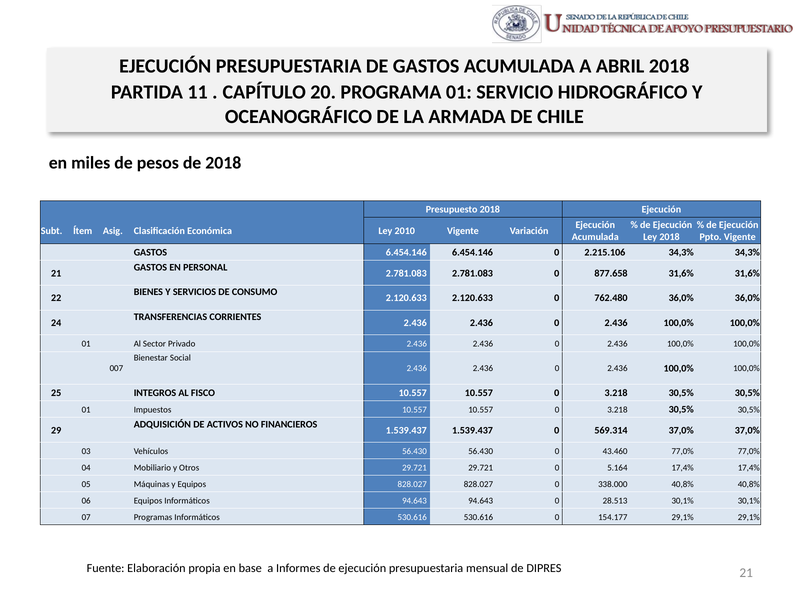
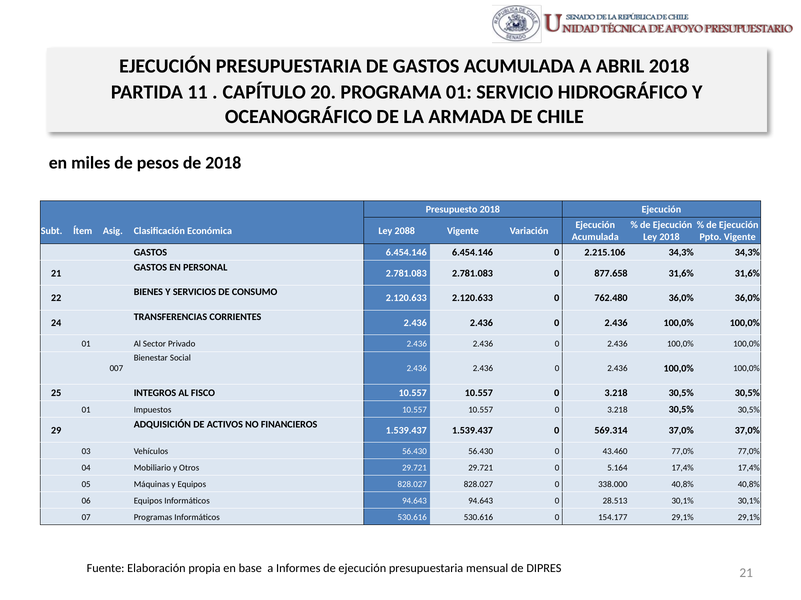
2010: 2010 -> 2088
